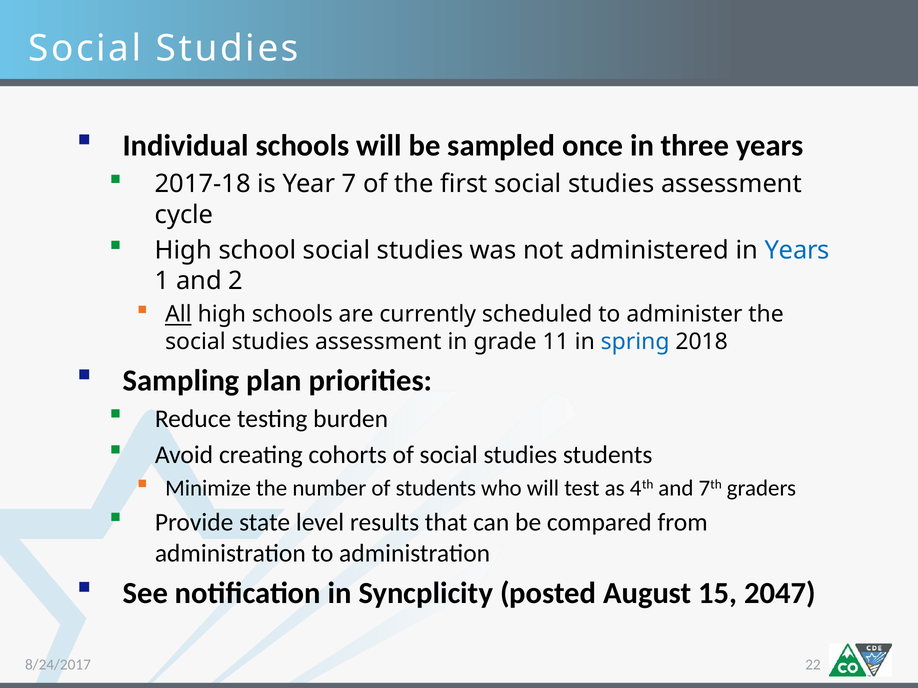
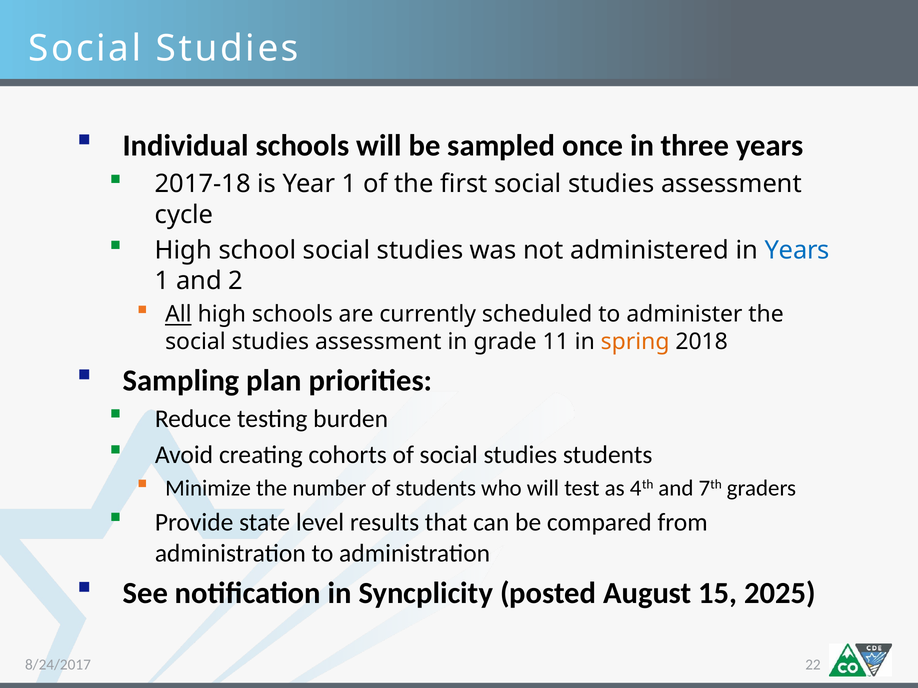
Year 7: 7 -> 1
spring colour: blue -> orange
2047: 2047 -> 2025
